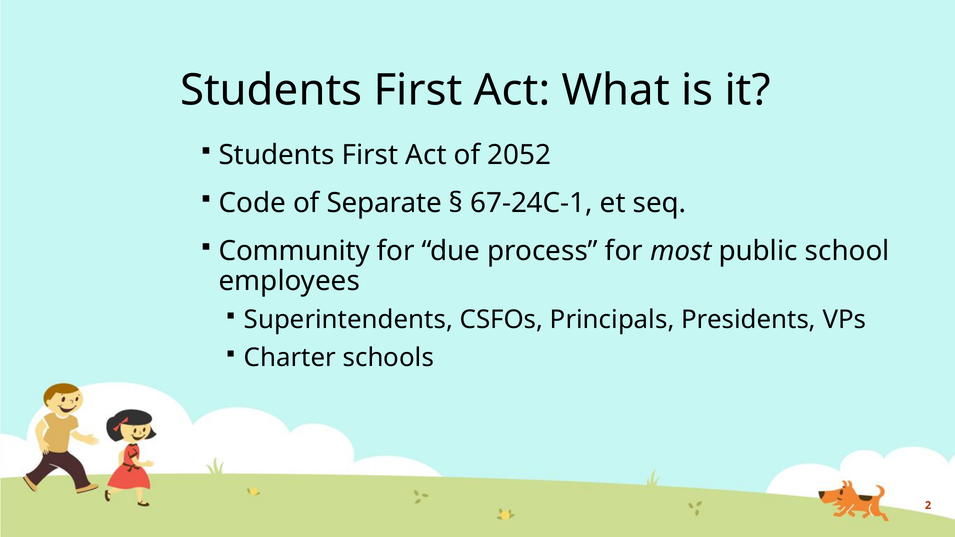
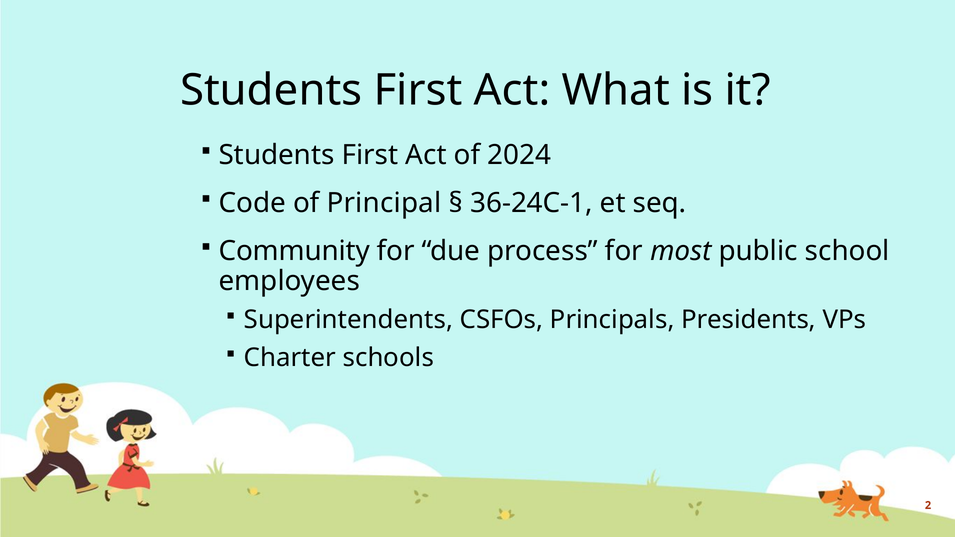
2052: 2052 -> 2024
Separate: Separate -> Principal
67-24C-1: 67-24C-1 -> 36-24C-1
